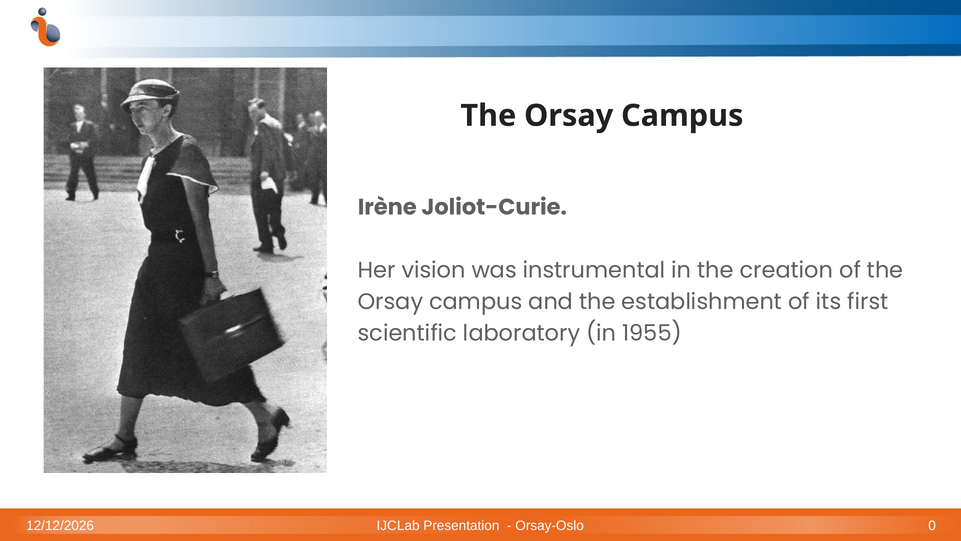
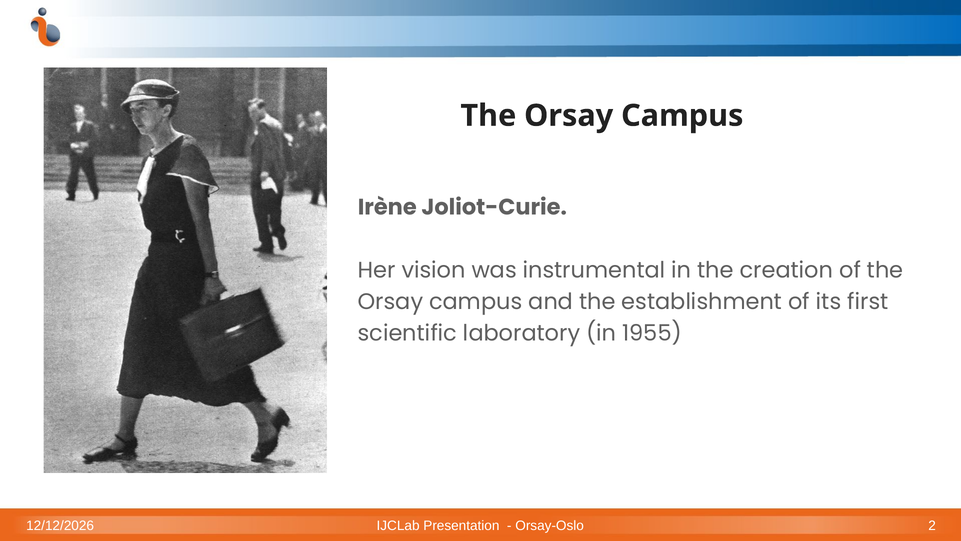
0: 0 -> 2
